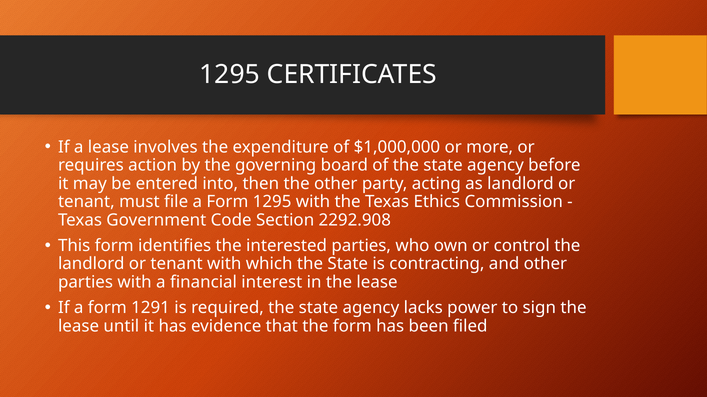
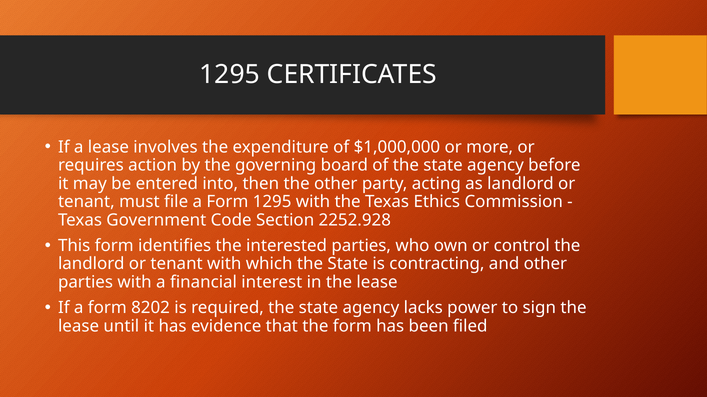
2292.908: 2292.908 -> 2252.928
1291: 1291 -> 8202
